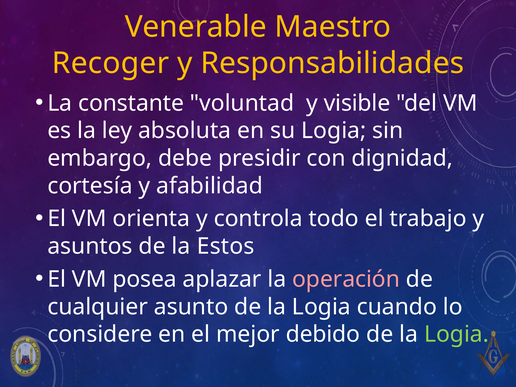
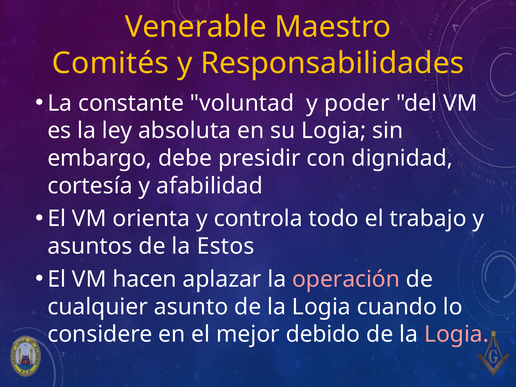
Recoger: Recoger -> Comités
visible: visible -> poder
posea: posea -> hacen
Logia at (457, 334) colour: light green -> pink
